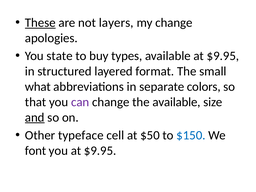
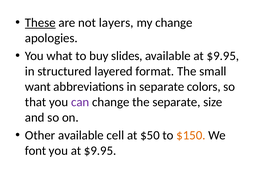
state: state -> what
types: types -> slides
what: what -> want
the available: available -> separate
and underline: present -> none
Other typeface: typeface -> available
$150 colour: blue -> orange
